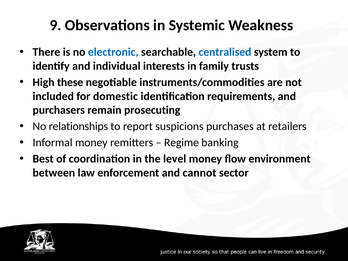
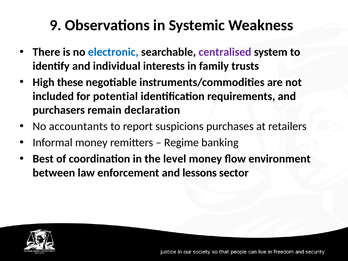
centralised colour: blue -> purple
domestic: domestic -> potential
prosecuting: prosecuting -> declaration
relationships: relationships -> accountants
cannot: cannot -> lessons
